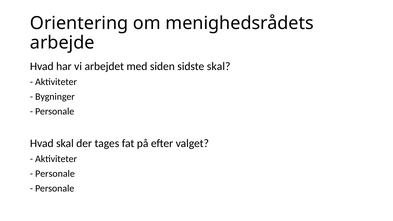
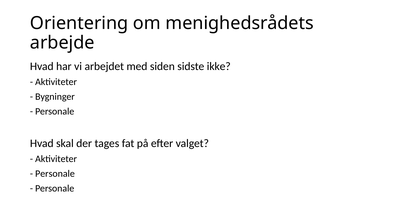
sidste skal: skal -> ikke
